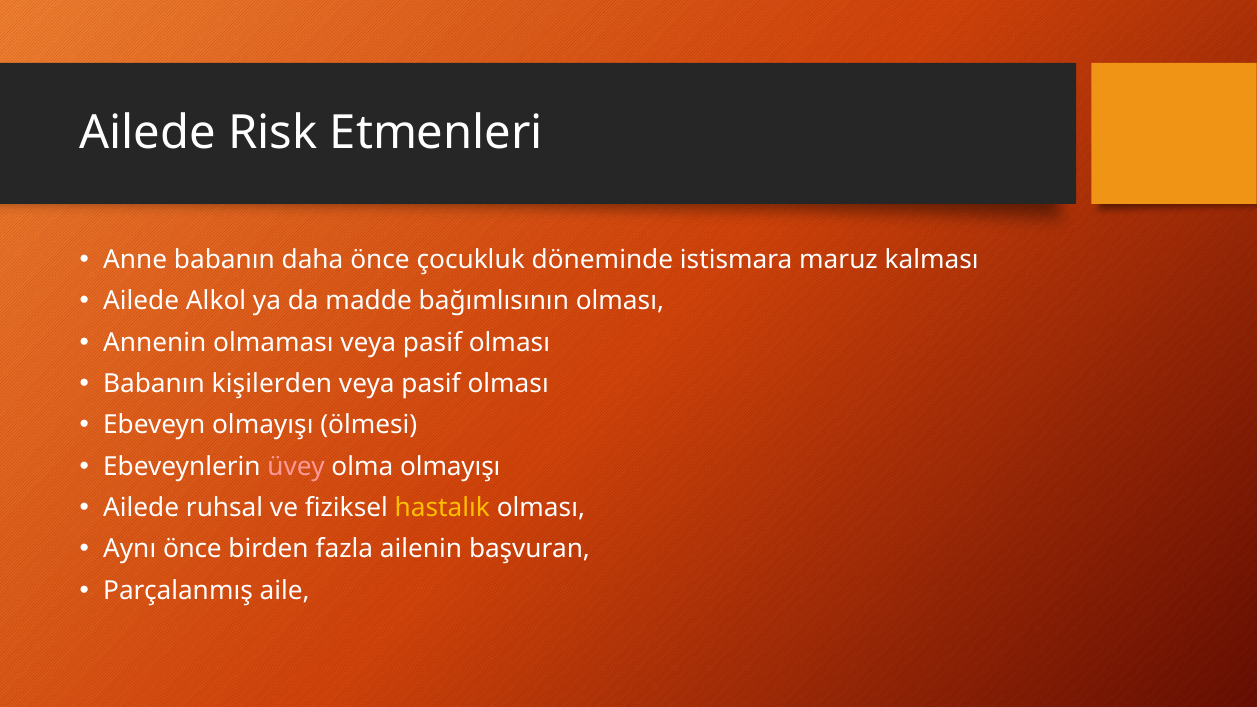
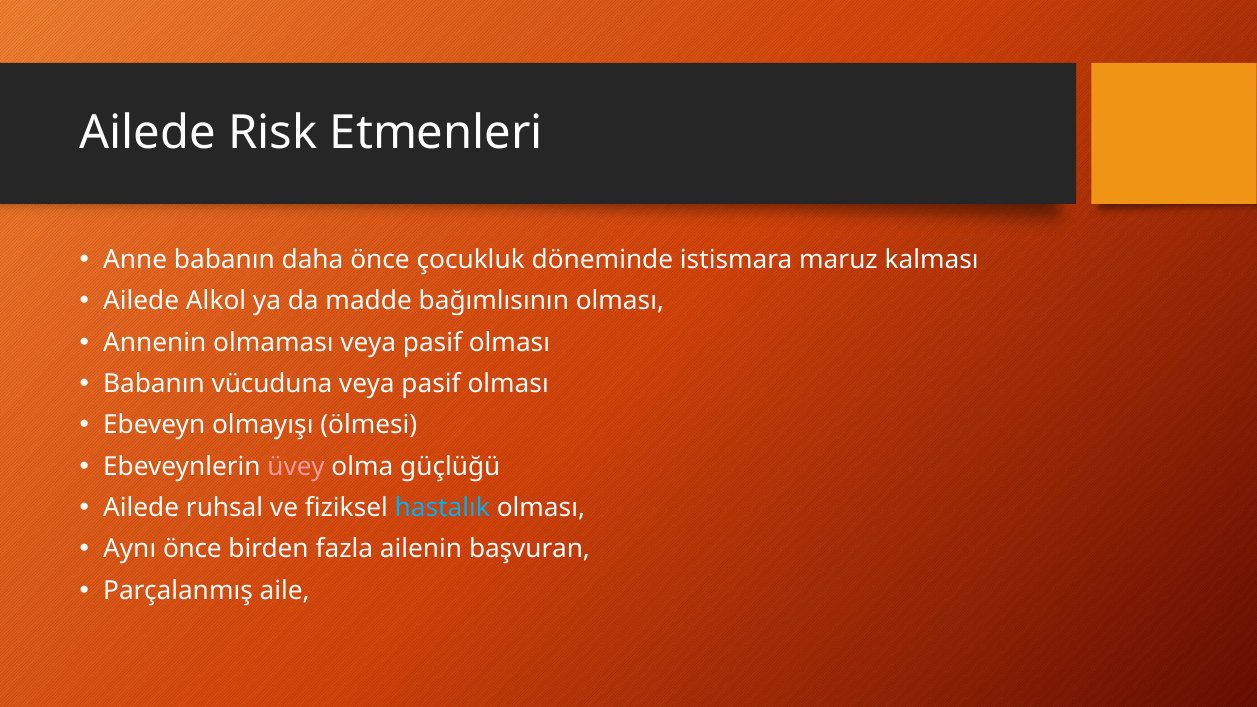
kişilerden: kişilerden -> vücuduna
olma olmayışı: olmayışı -> güçlüğü
hastalık colour: yellow -> light blue
